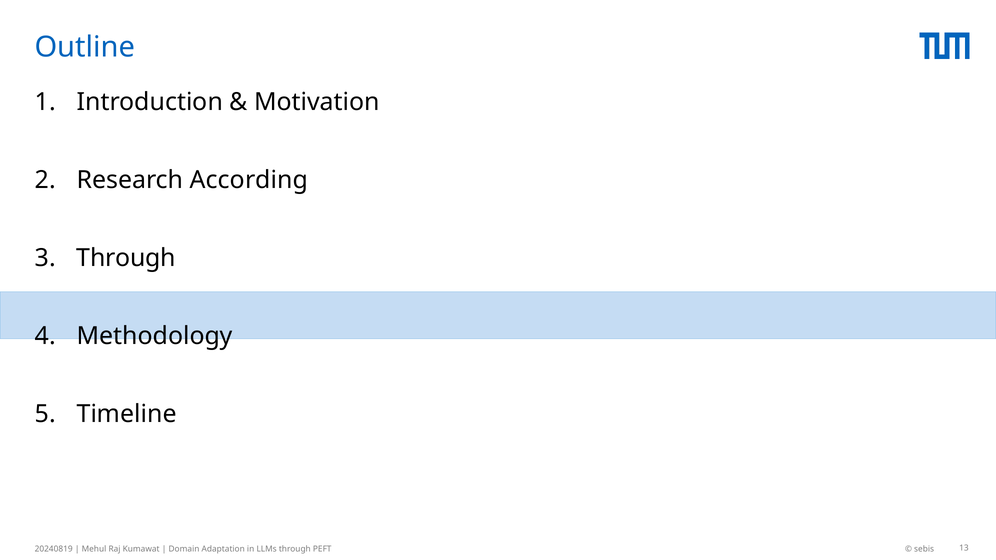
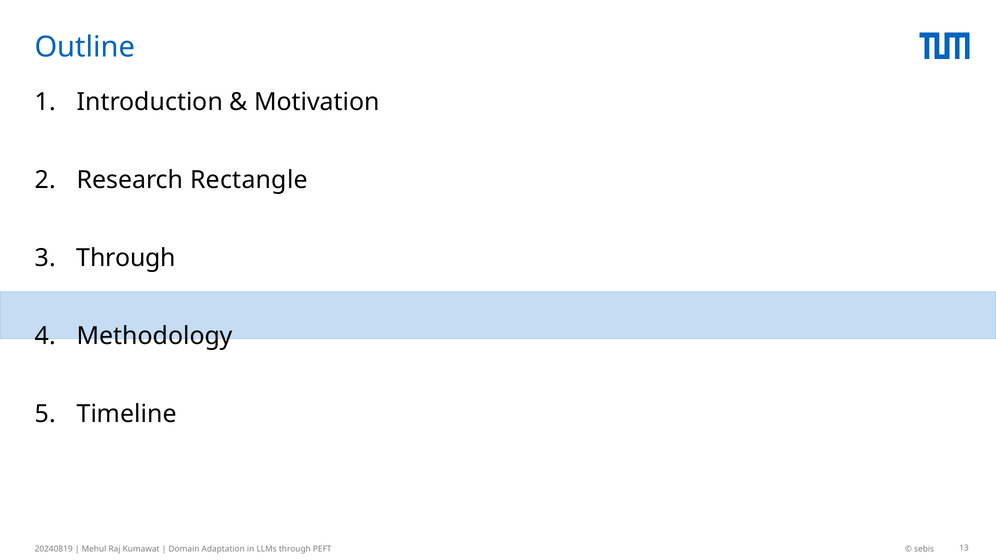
According: According -> Rectangle
